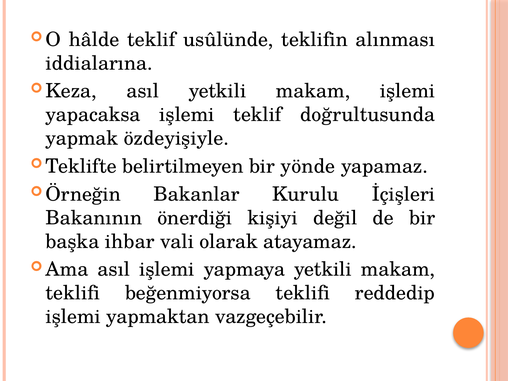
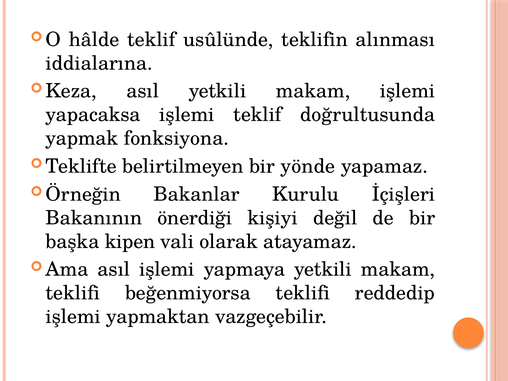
özdeyişiyle: özdeyişiyle -> fonksiyona
ihbar: ihbar -> kipen
